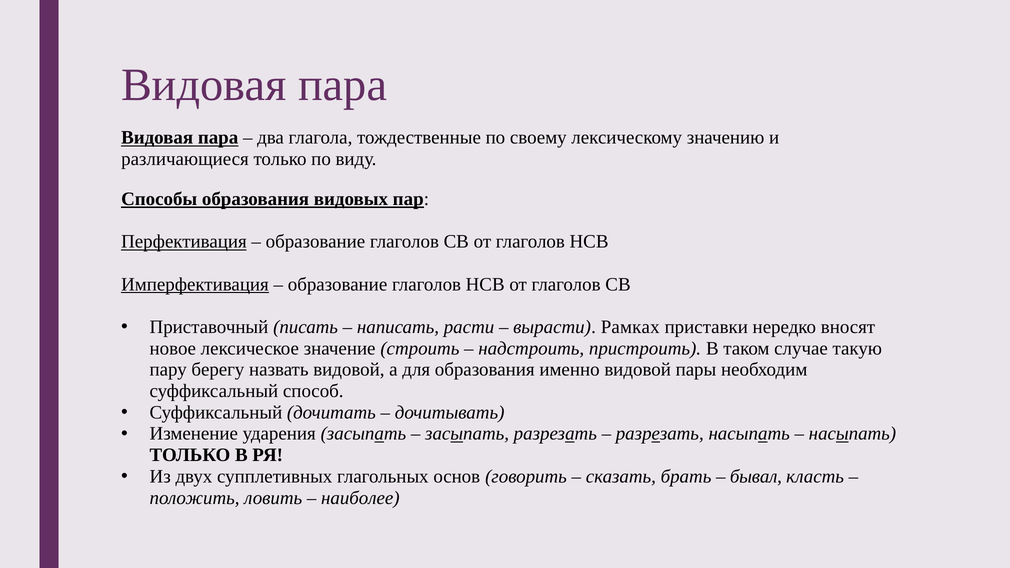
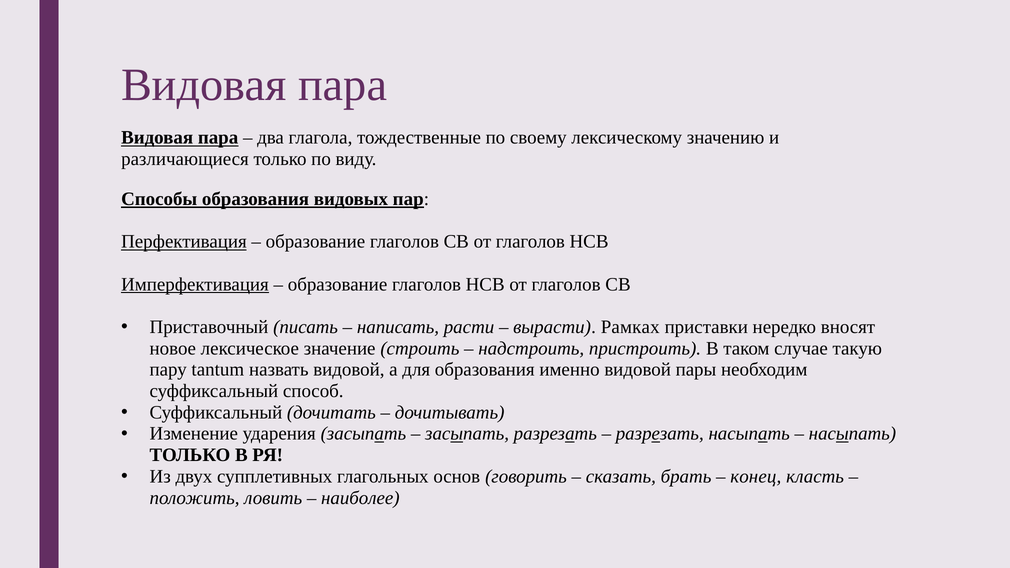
берегу: берегу -> tantum
бывал: бывал -> конец
